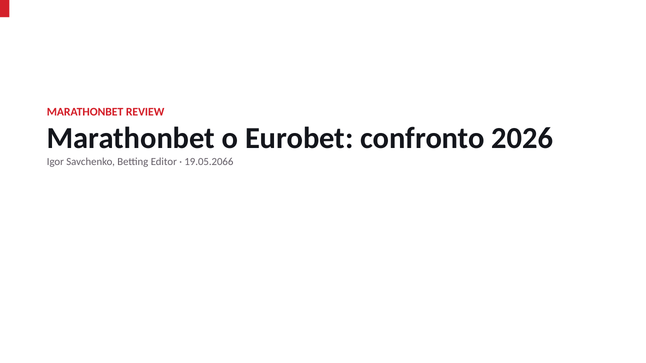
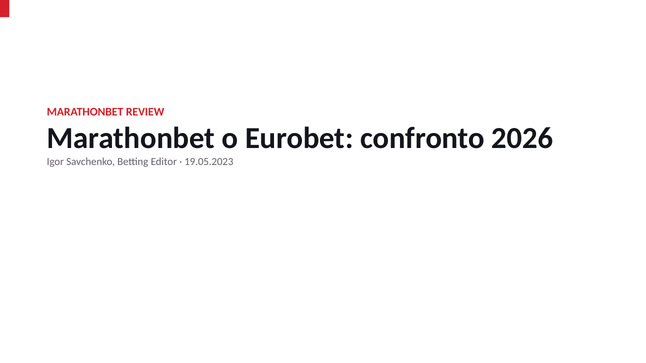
19.05.2066: 19.05.2066 -> 19.05.2023
